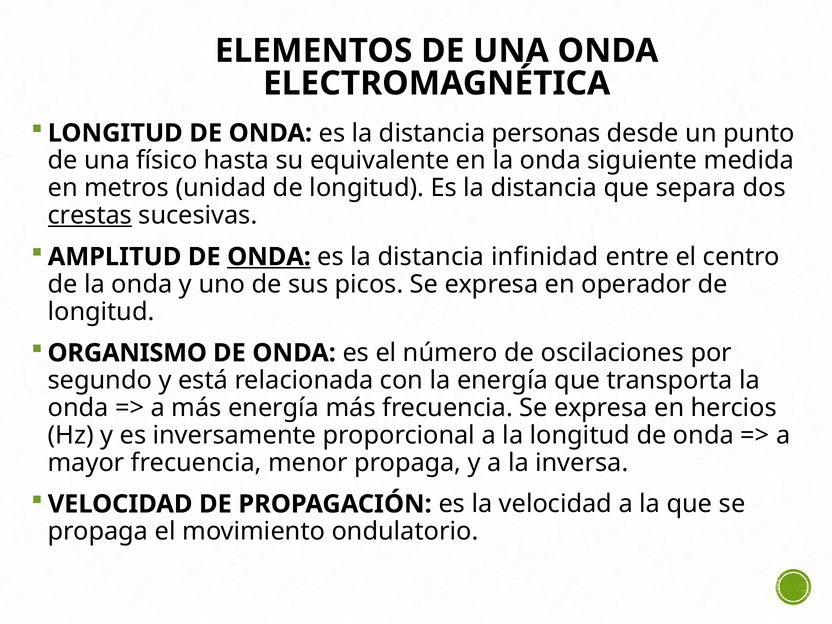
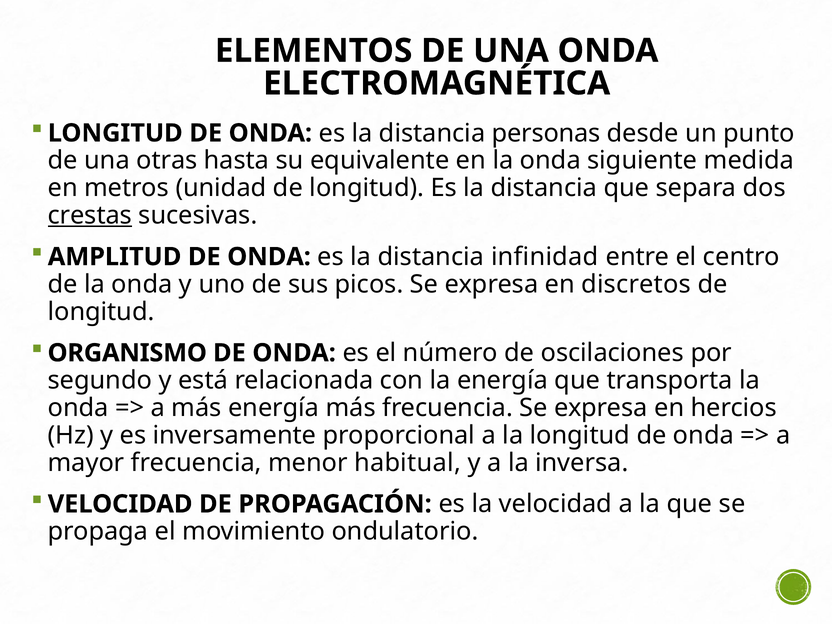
físico: físico -> otras
ONDA at (269, 257) underline: present -> none
operador: operador -> discretos
menor propaga: propaga -> habitual
